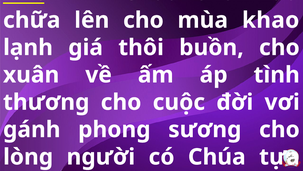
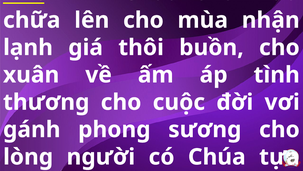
khao: khao -> nhận
